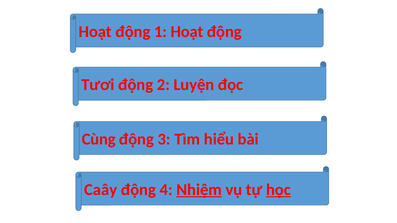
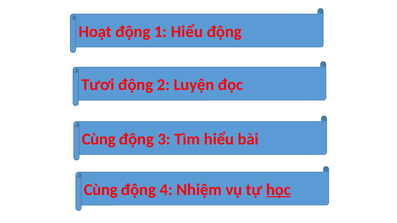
1 Hoạt: Hoạt -> Hiểu
Caây at (101, 190): Caây -> Cùng
Nhiệm underline: present -> none
